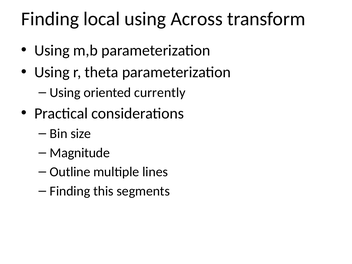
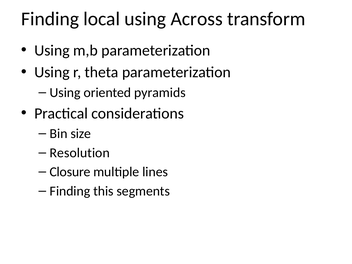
currently: currently -> pyramids
Magnitude: Magnitude -> Resolution
Outline: Outline -> Closure
